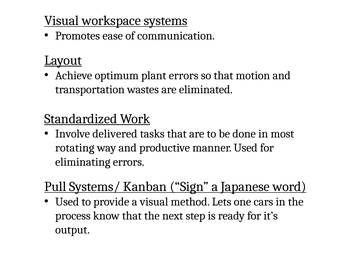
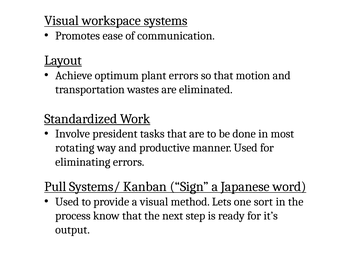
delivered: delivered -> president
cars: cars -> sort
